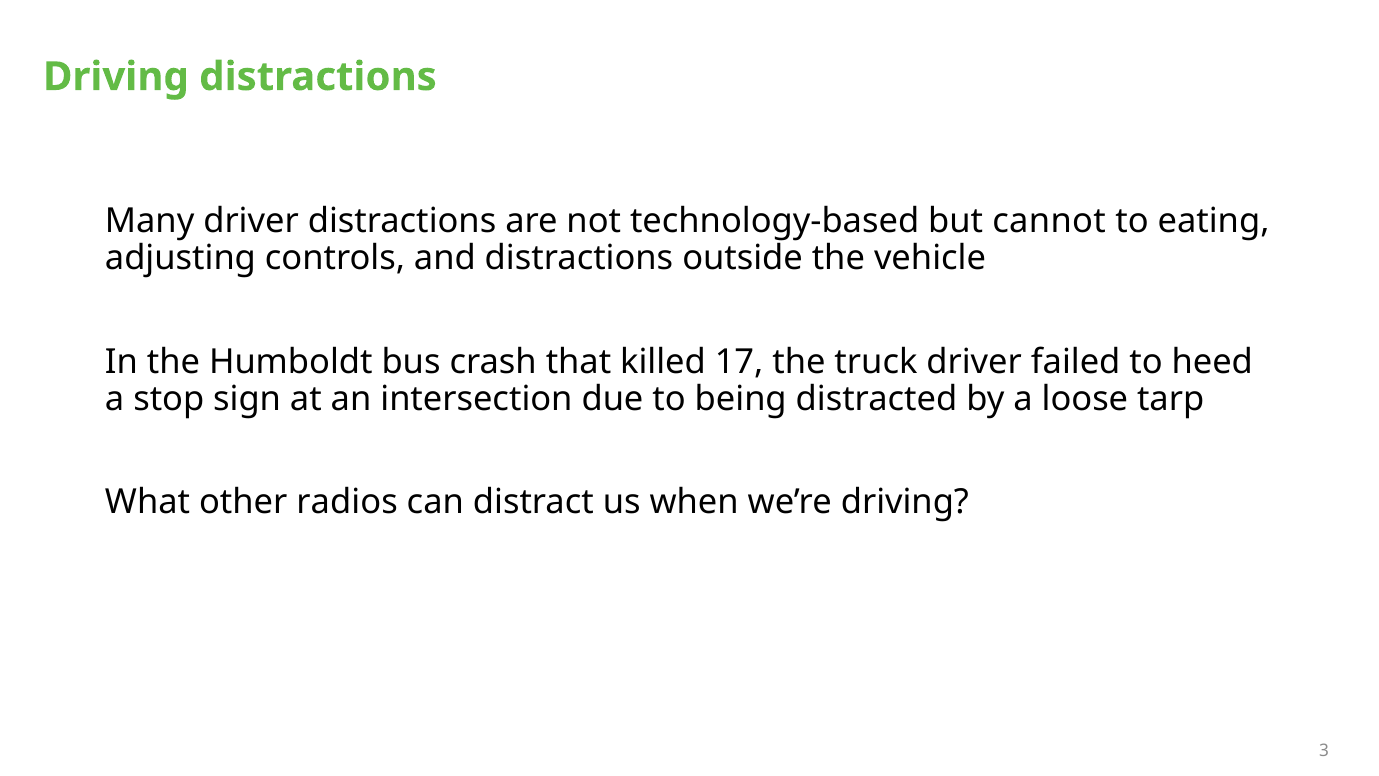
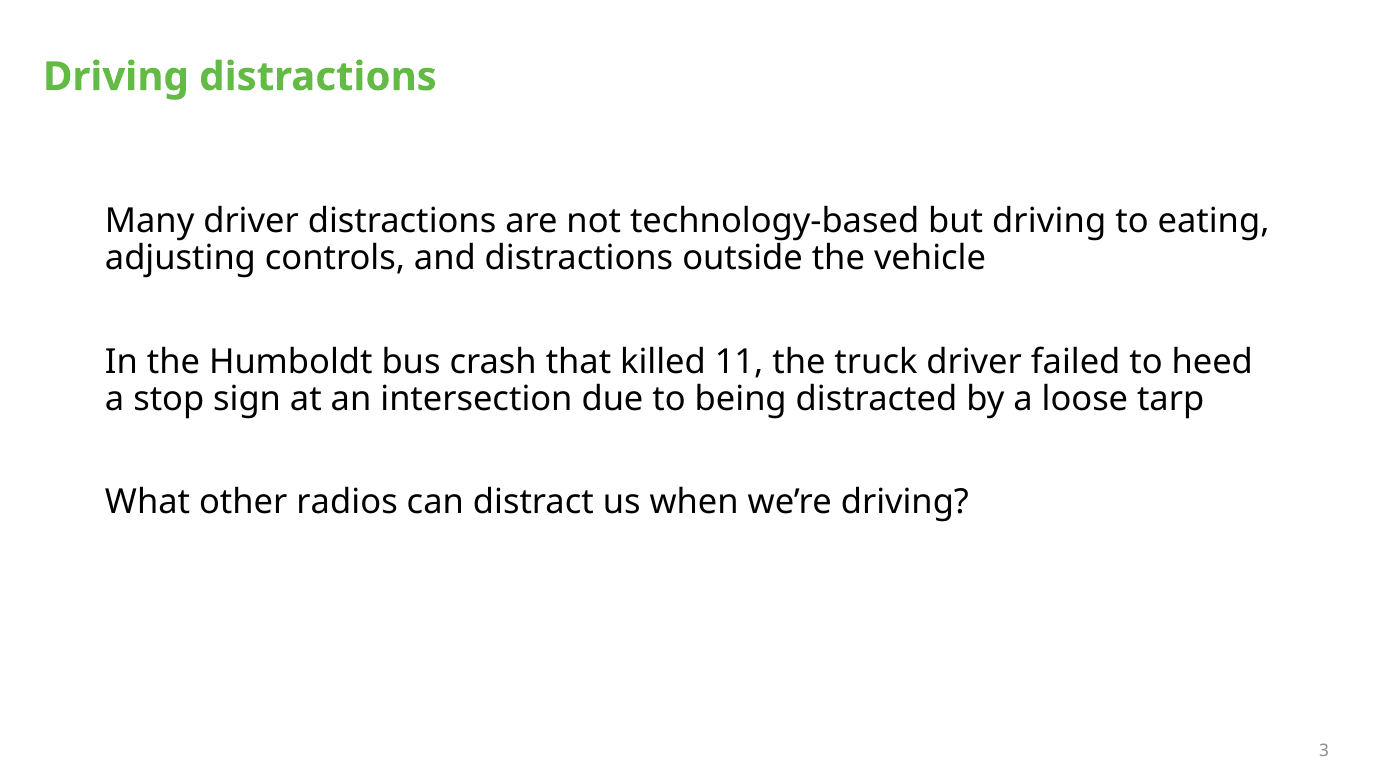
but cannot: cannot -> driving
17: 17 -> 11
